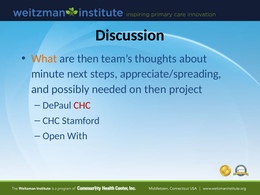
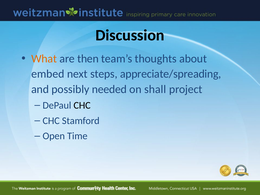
minute: minute -> embed
on then: then -> shall
CHC at (82, 105) colour: red -> black
With: With -> Time
